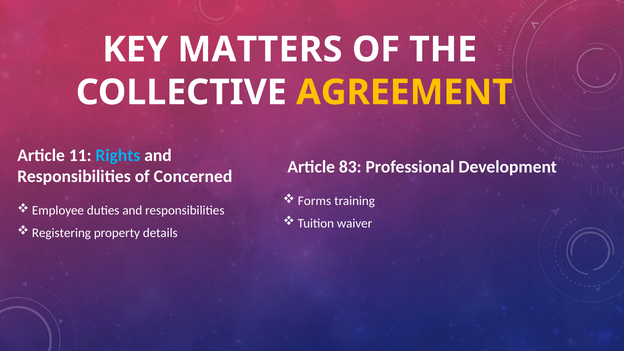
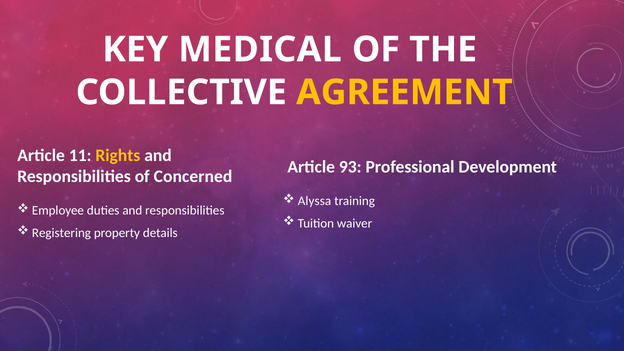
MATTERS: MATTERS -> MEDICAL
Rights colour: light blue -> yellow
83: 83 -> 93
Forms: Forms -> Alyssa
